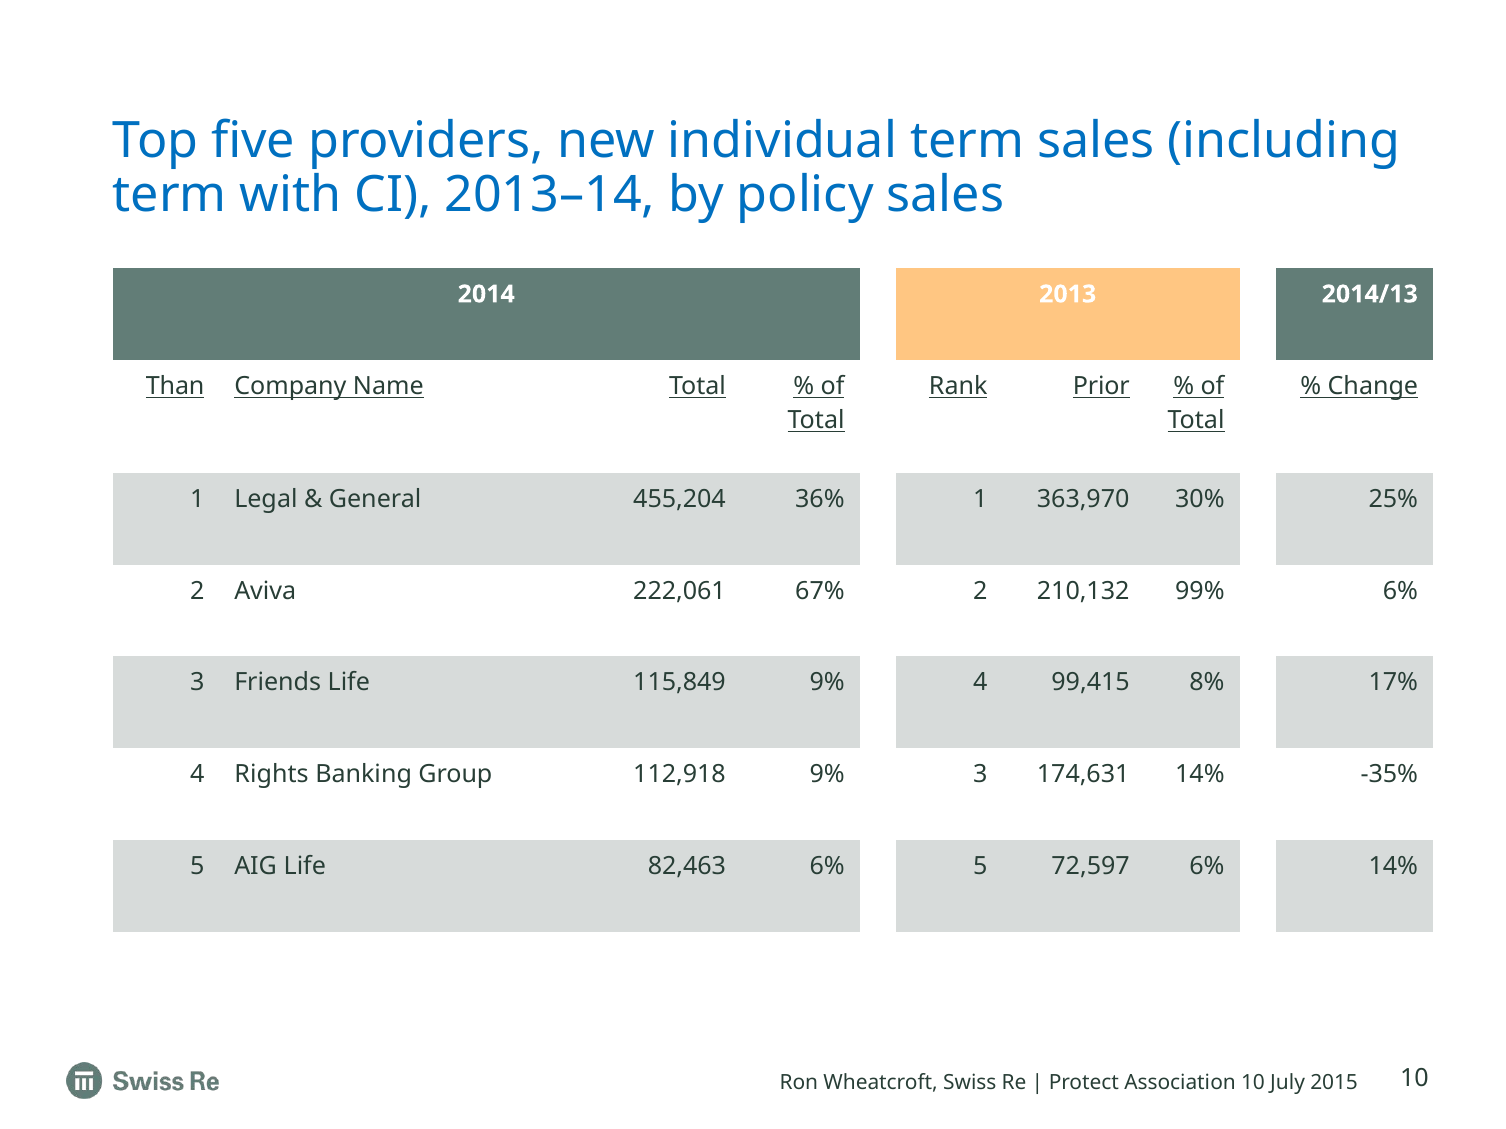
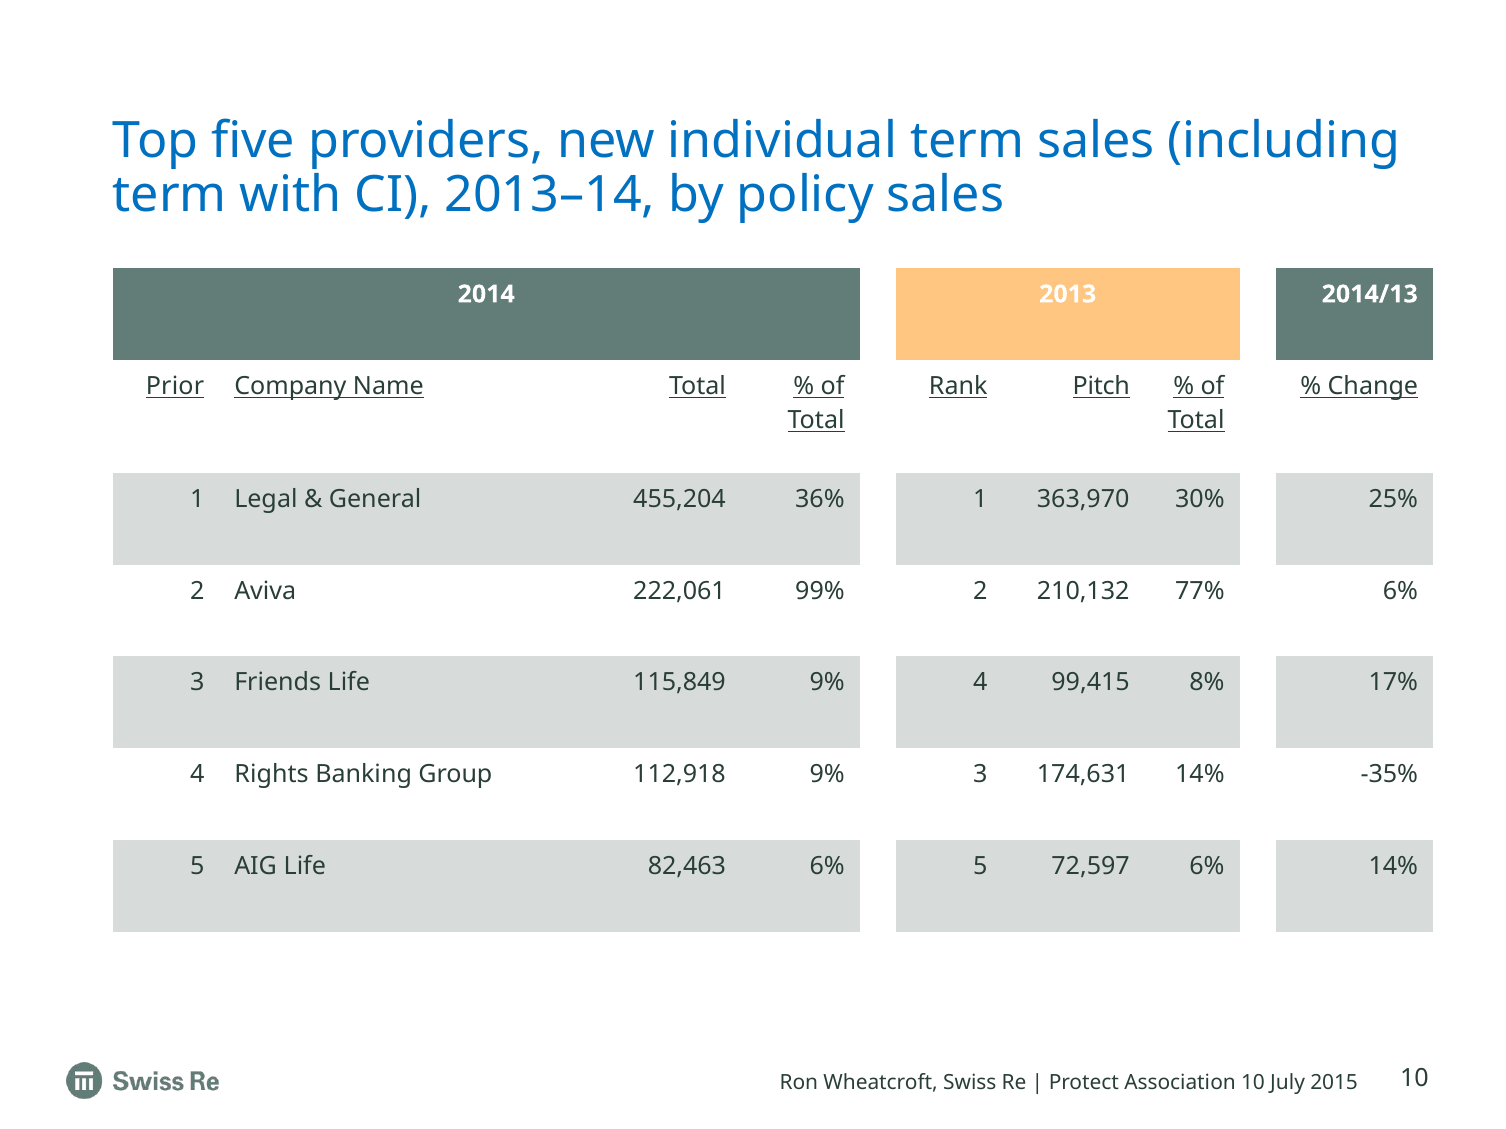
Than: Than -> Prior
Prior: Prior -> Pitch
67%: 67% -> 99%
99%: 99% -> 77%
